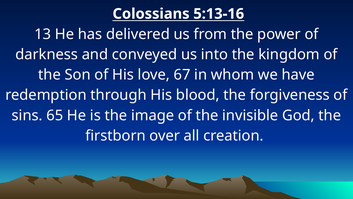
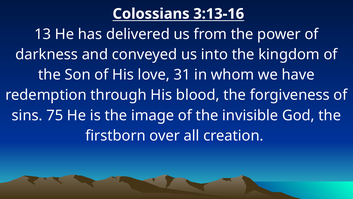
5:13-16: 5:13-16 -> 3:13-16
67: 67 -> 31
65: 65 -> 75
